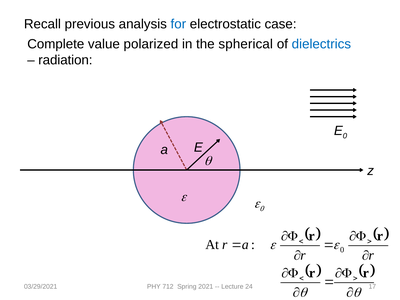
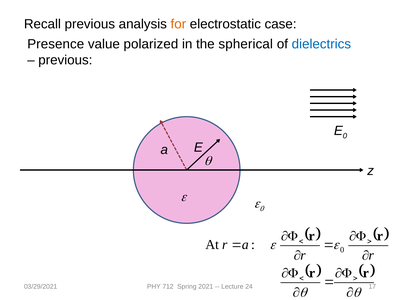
for colour: blue -> orange
Complete: Complete -> Presence
radiation at (65, 60): radiation -> previous
